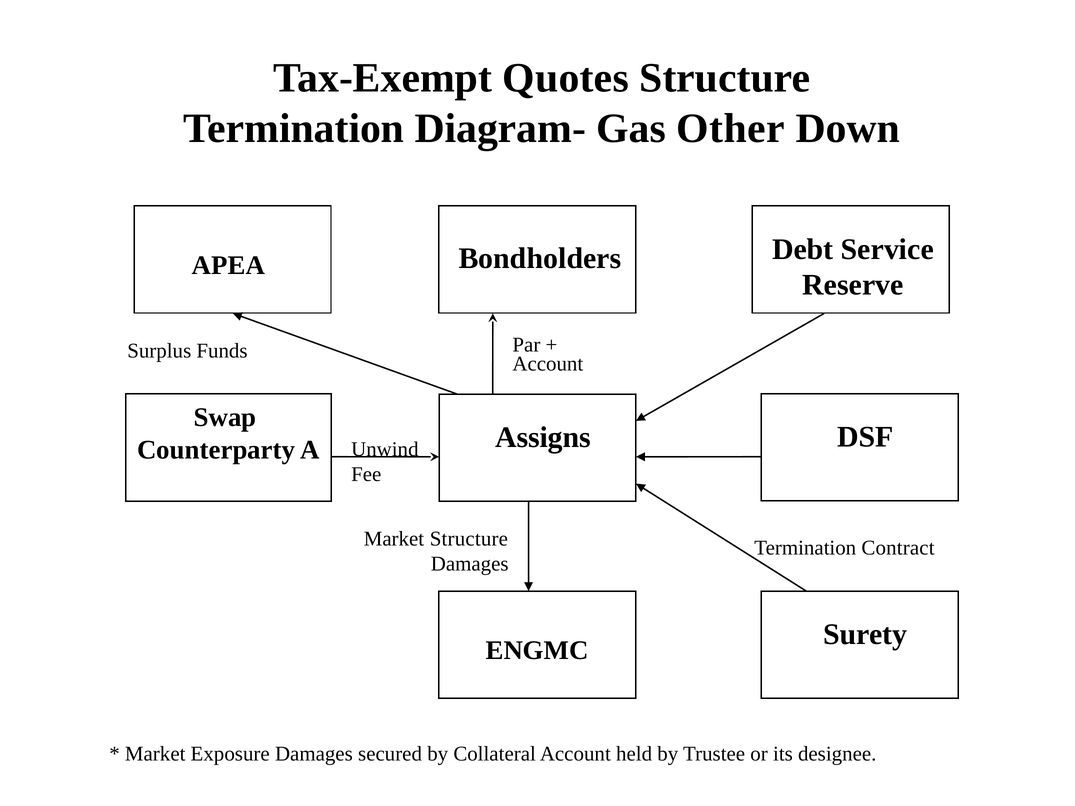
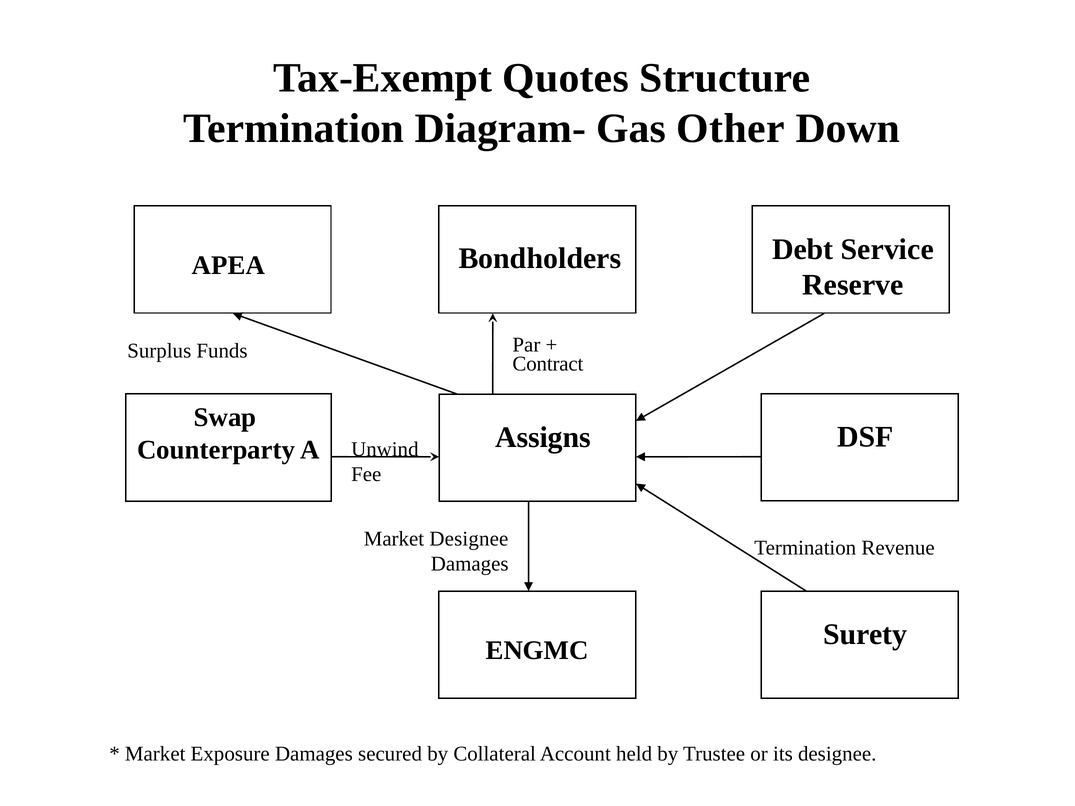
Account at (548, 364): Account -> Contract
Market Structure: Structure -> Designee
Contract: Contract -> Revenue
